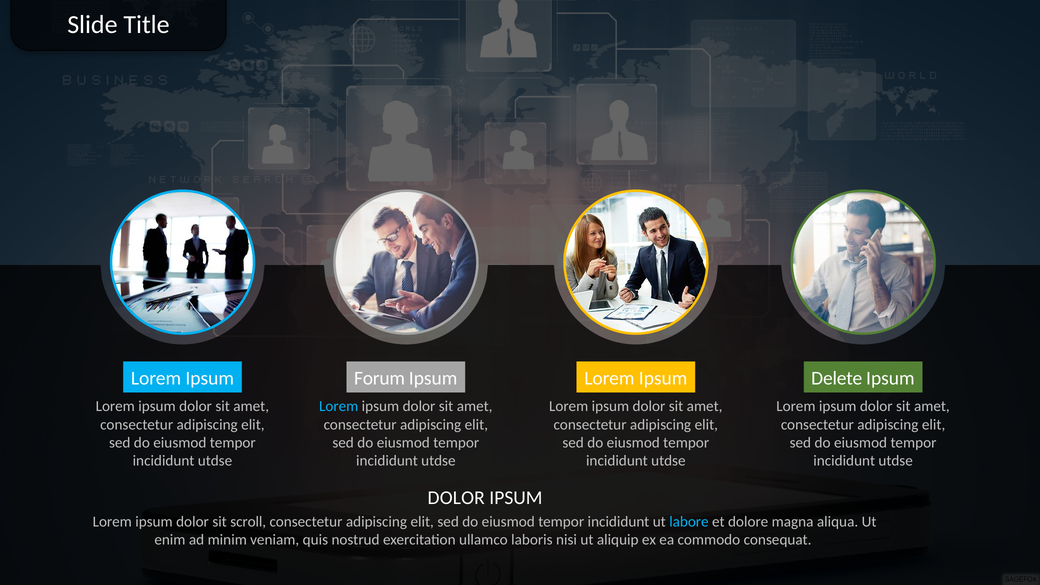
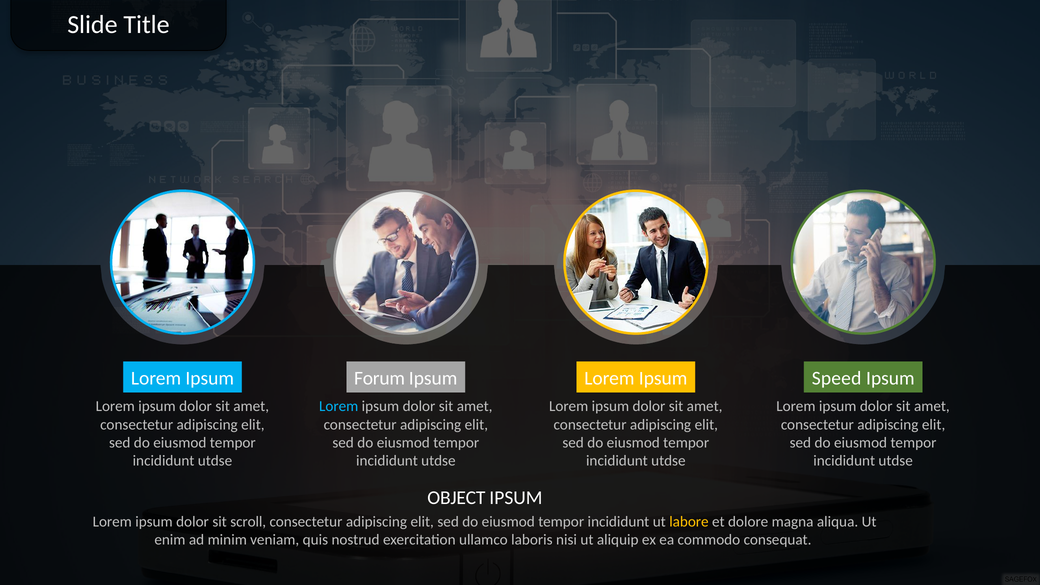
Delete: Delete -> Speed
DOLOR at (456, 498): DOLOR -> OBJECT
labore colour: light blue -> yellow
